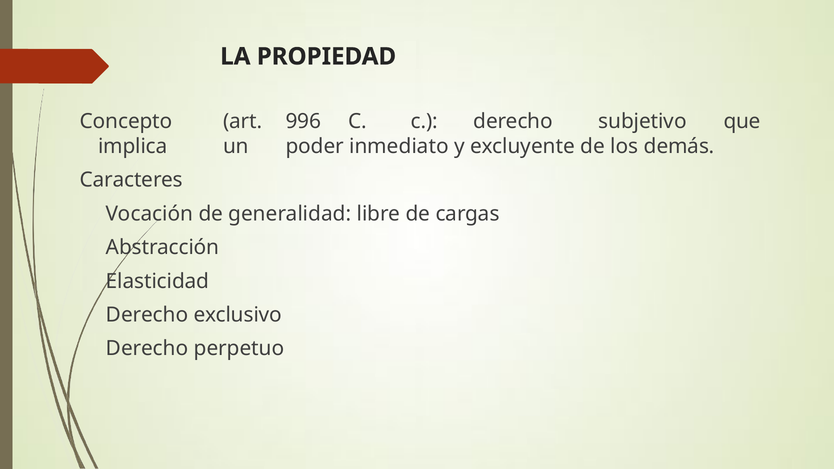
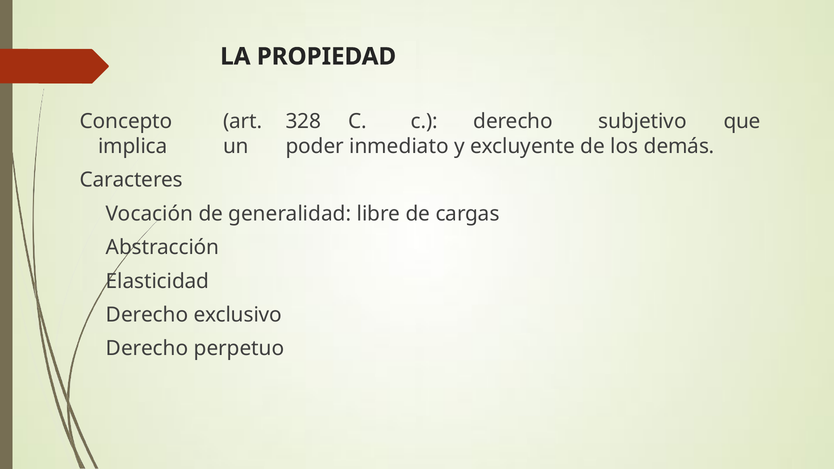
996: 996 -> 328
